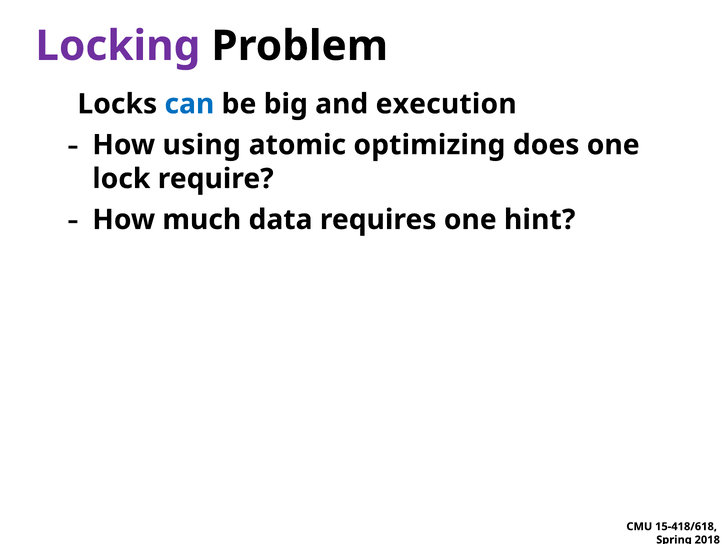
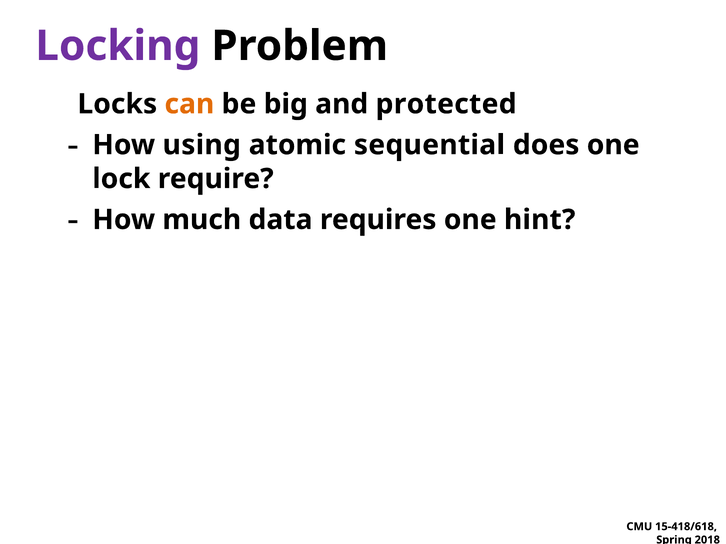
can colour: blue -> orange
execution: execution -> protected
optimizing: optimizing -> sequential
